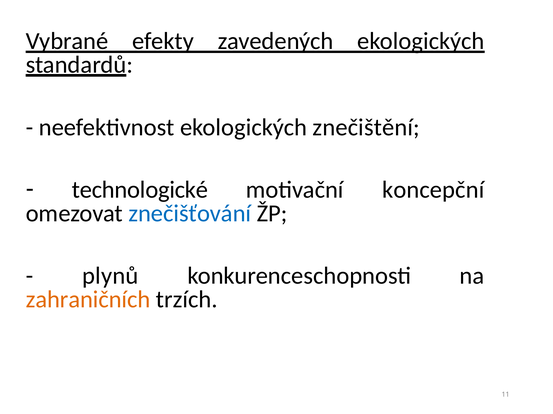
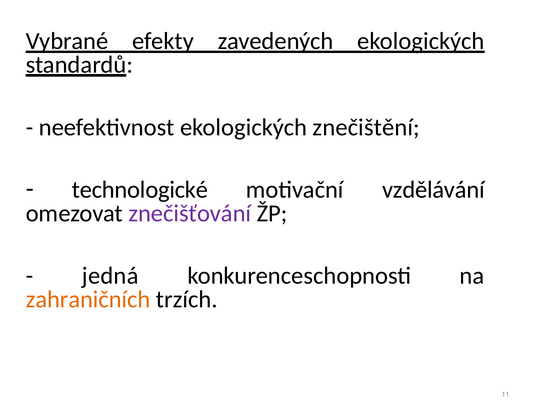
koncepční: koncepční -> vzdělávání
znečišťování colour: blue -> purple
plynů: plynů -> jedná
